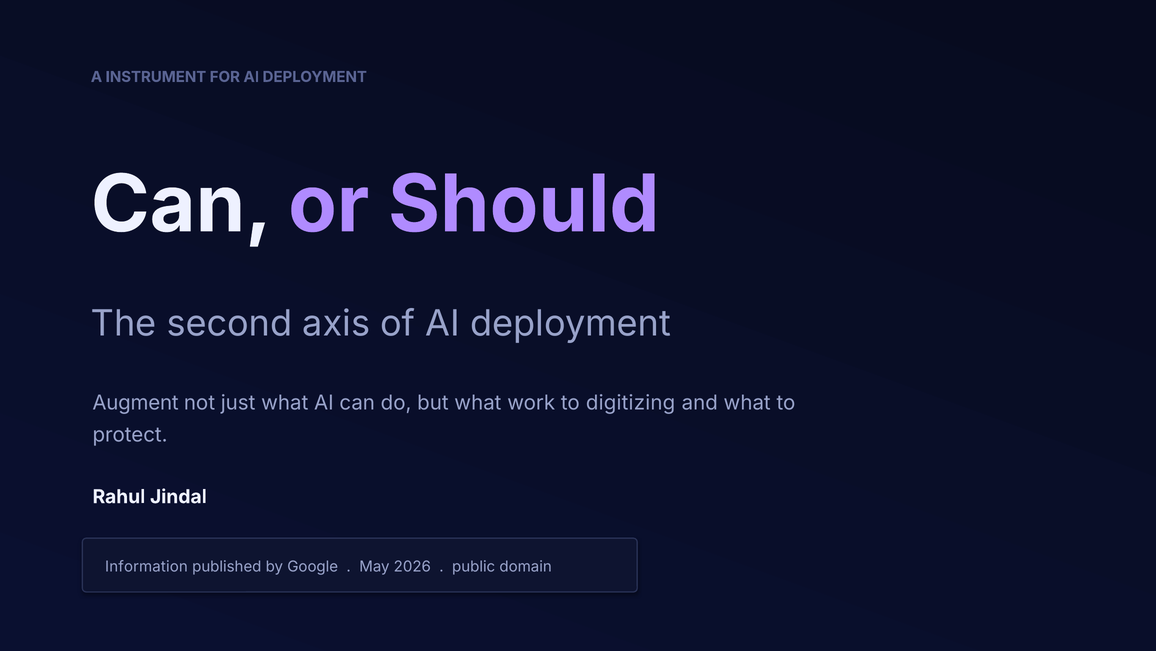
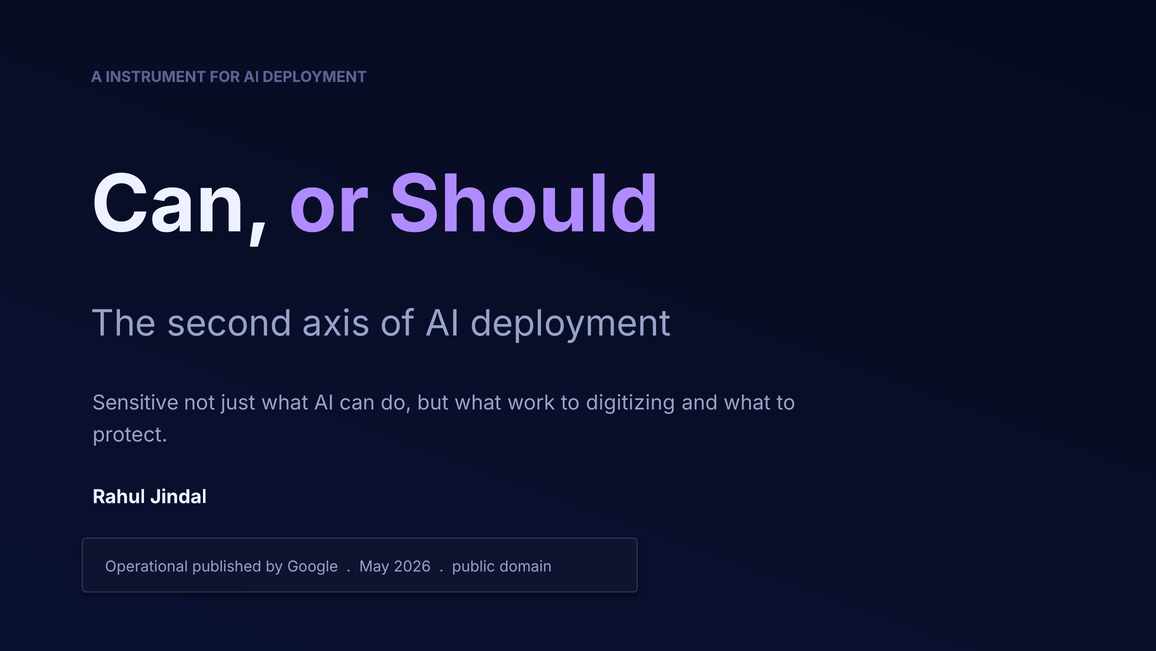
Augment: Augment -> Sensitive
Information: Information -> Operational
